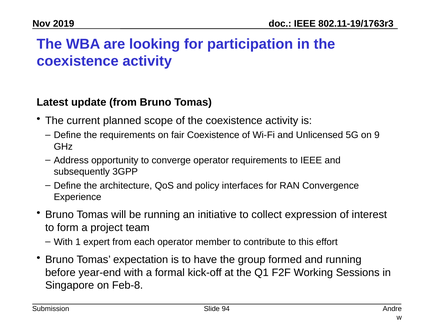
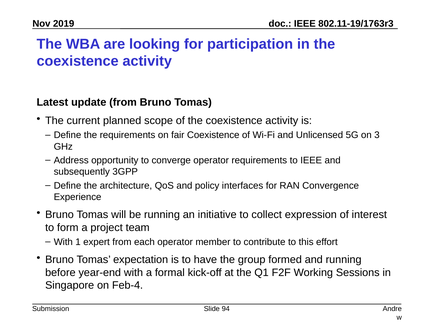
9: 9 -> 3
Feb-8: Feb-8 -> Feb-4
